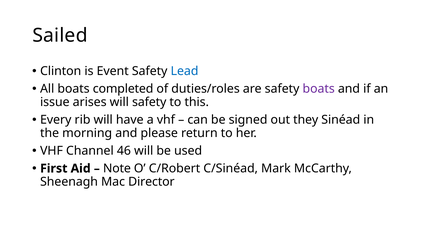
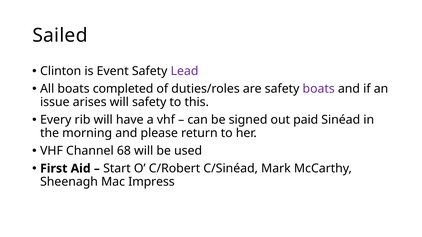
Lead colour: blue -> purple
they: they -> paid
46: 46 -> 68
Note: Note -> Start
Director: Director -> Impress
